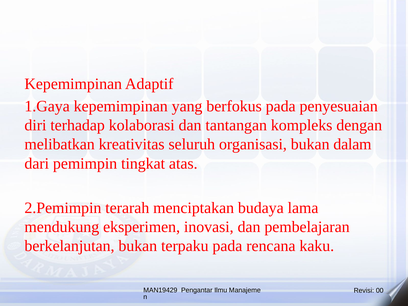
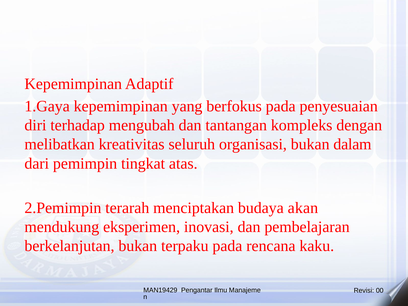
kolaborasi: kolaborasi -> mengubah
lama: lama -> akan
